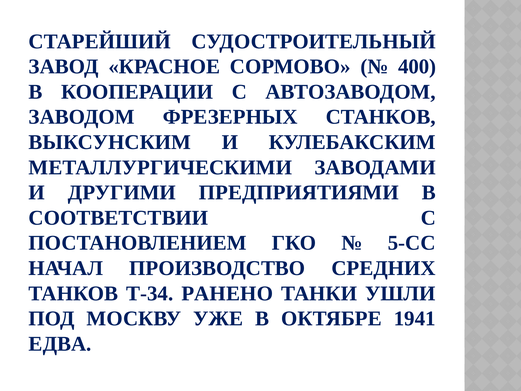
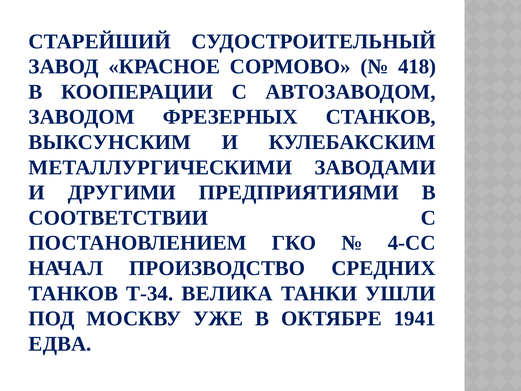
400: 400 -> 418
5-СС: 5-СС -> 4-СС
РАНЕНО: РАНЕНО -> ВЕЛИКА
